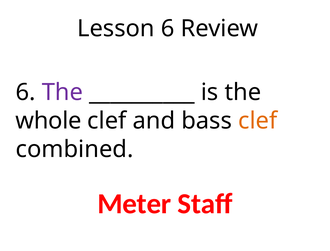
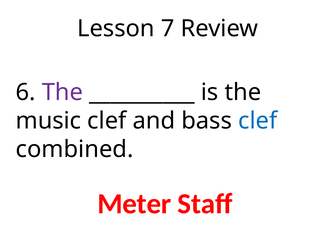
Lesson 6: 6 -> 7
whole: whole -> music
clef at (258, 121) colour: orange -> blue
